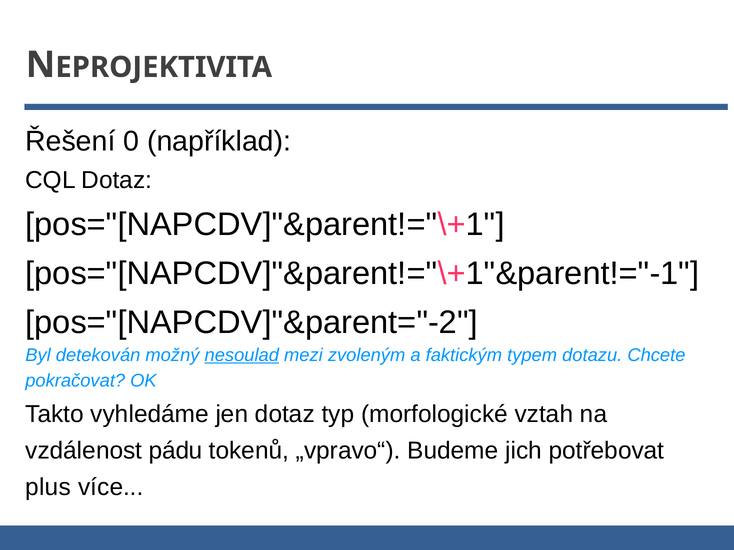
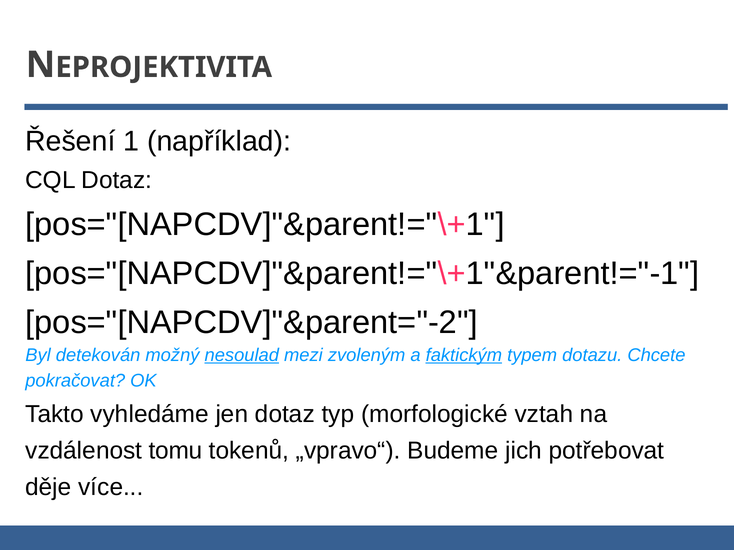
0: 0 -> 1
faktickým underline: none -> present
pádu: pádu -> tomu
plus: plus -> děje
